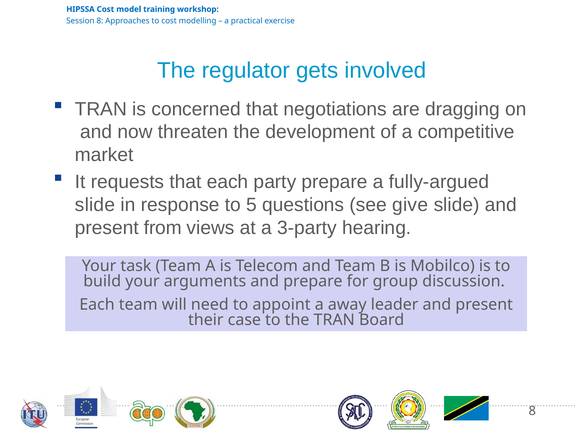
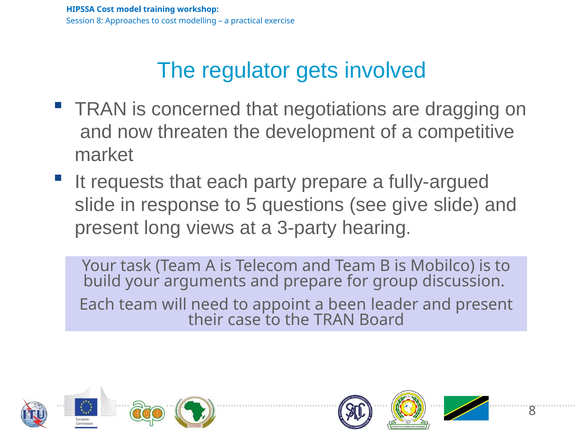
from: from -> long
away: away -> been
